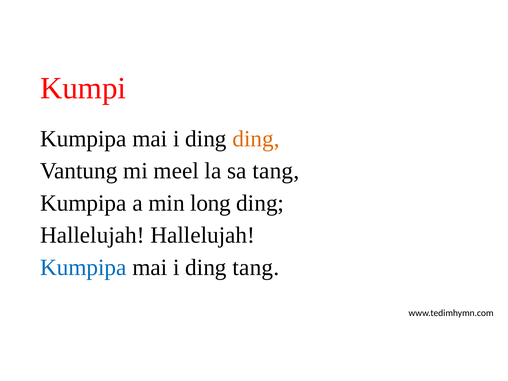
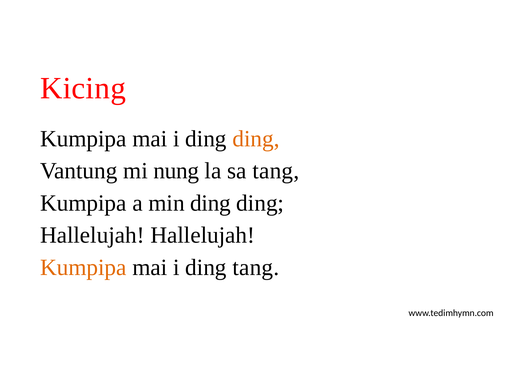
Kumpi: Kumpi -> Kicing
meel: meel -> nung
min long: long -> ding
Kumpipa at (83, 267) colour: blue -> orange
